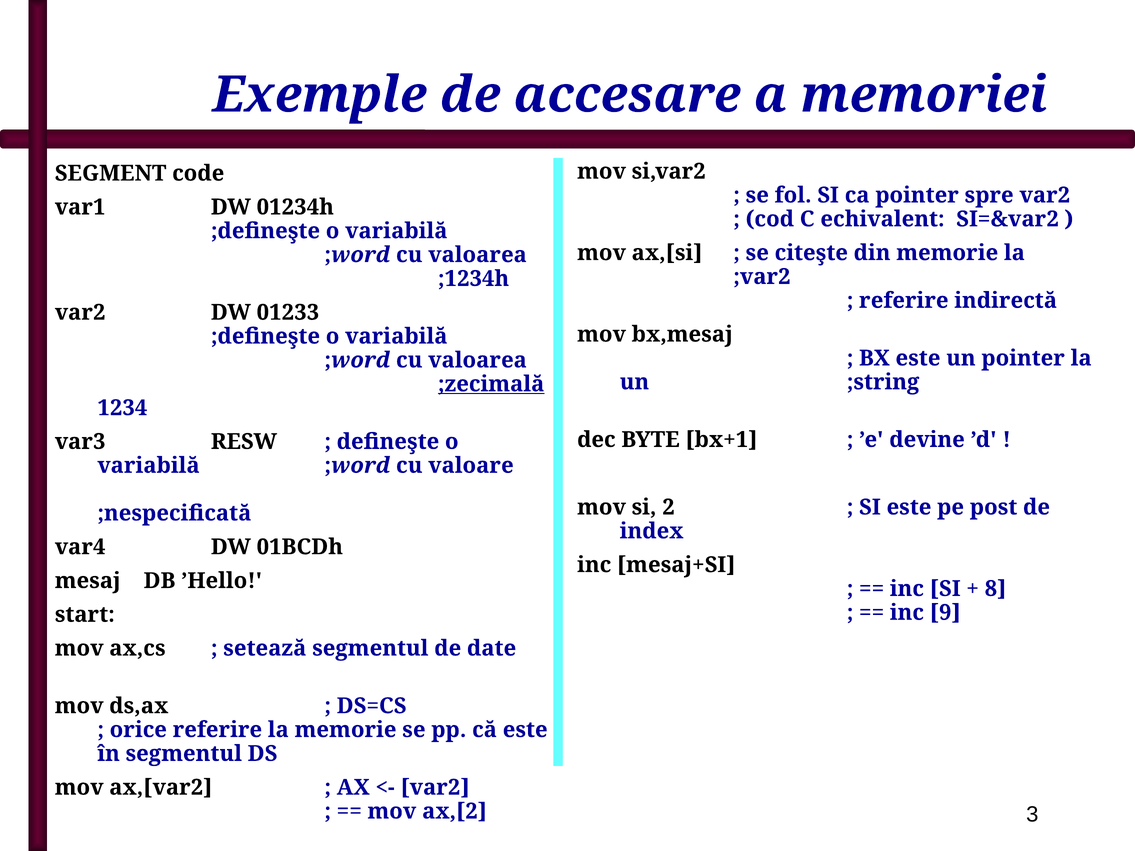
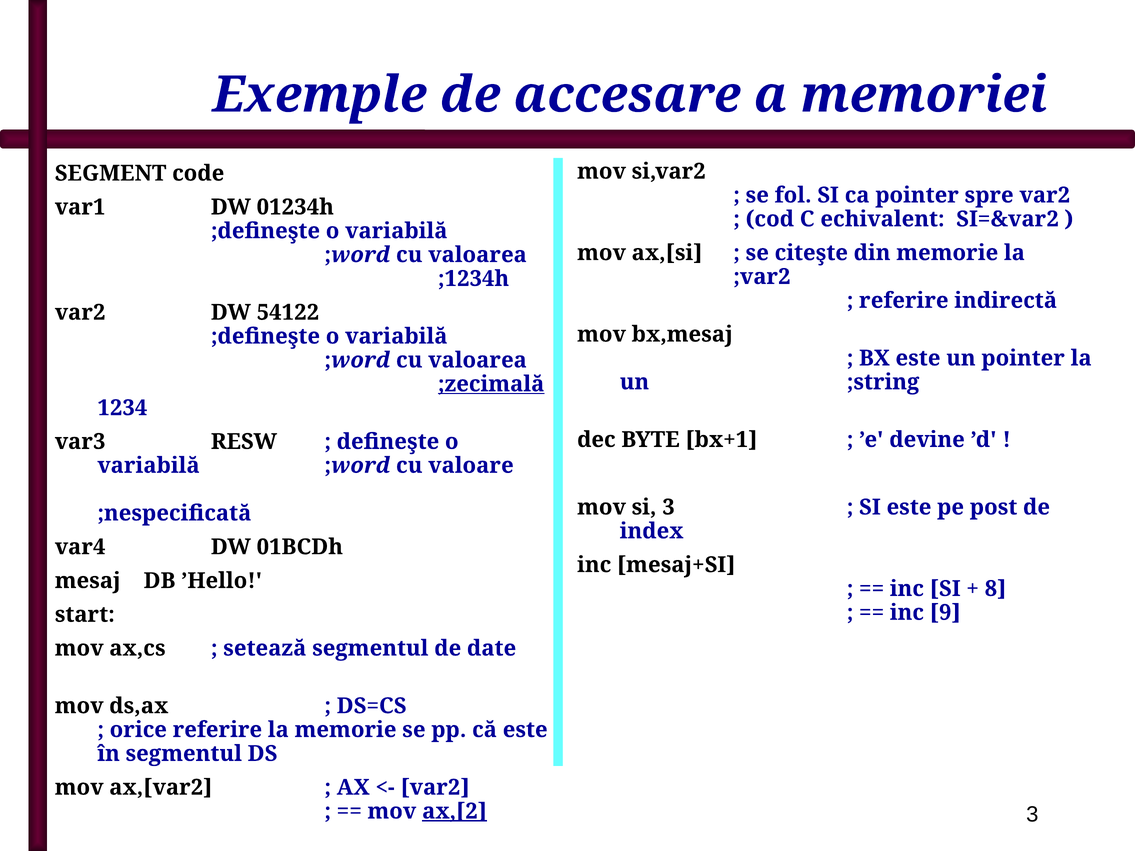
01233: 01233 -> 54122
si 2: 2 -> 3
ax,[2 underline: none -> present
